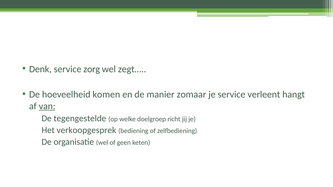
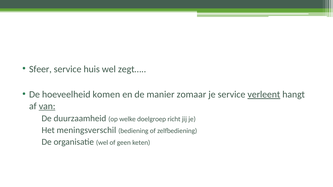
Denk: Denk -> Sfeer
zorg: zorg -> huis
verleent underline: none -> present
tegengestelde: tegengestelde -> duurzaamheid
verkoopgesprek: verkoopgesprek -> meningsverschil
